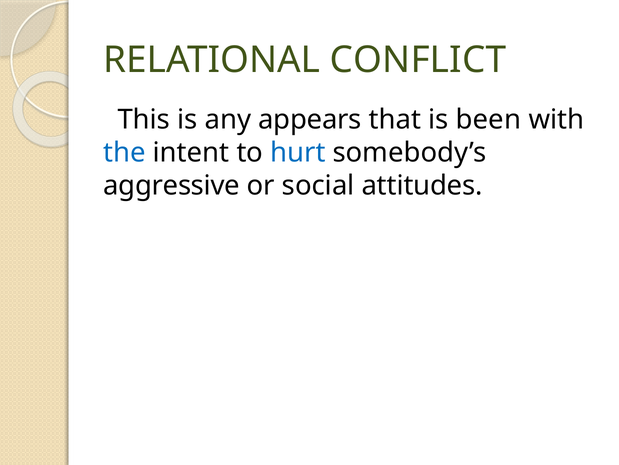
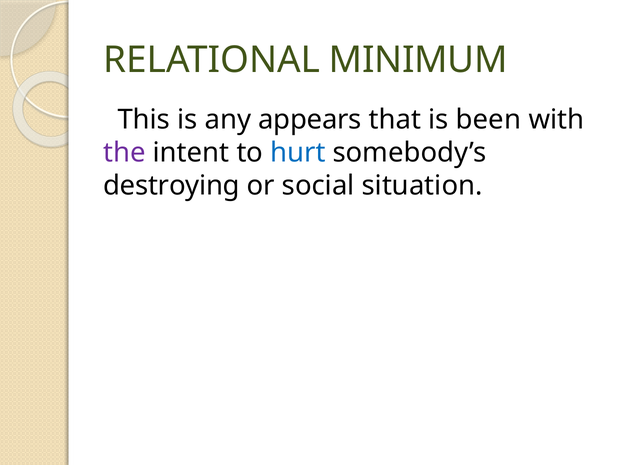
CONFLICT: CONFLICT -> MINIMUM
the colour: blue -> purple
aggressive: aggressive -> destroying
attitudes: attitudes -> situation
